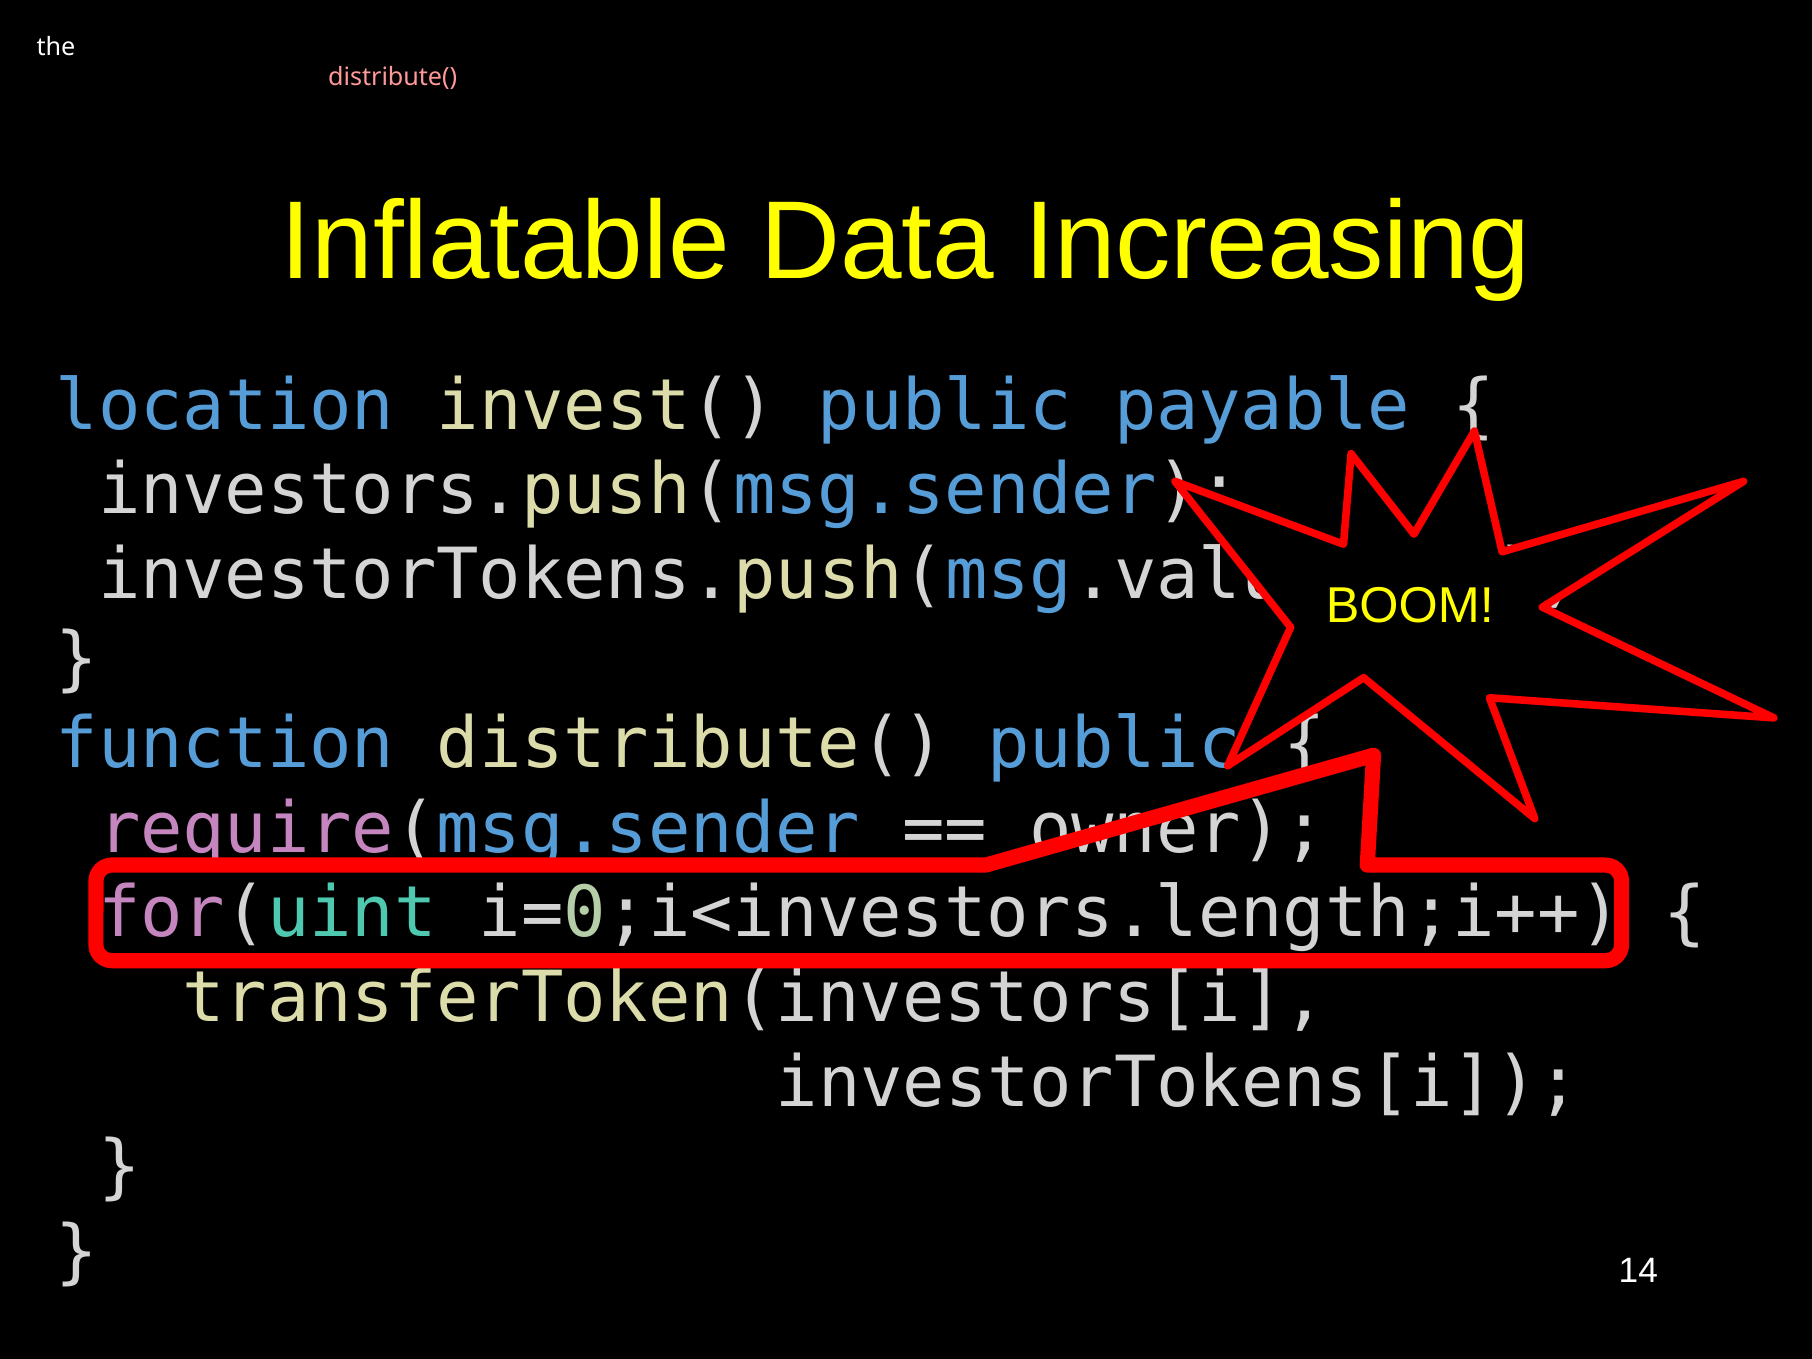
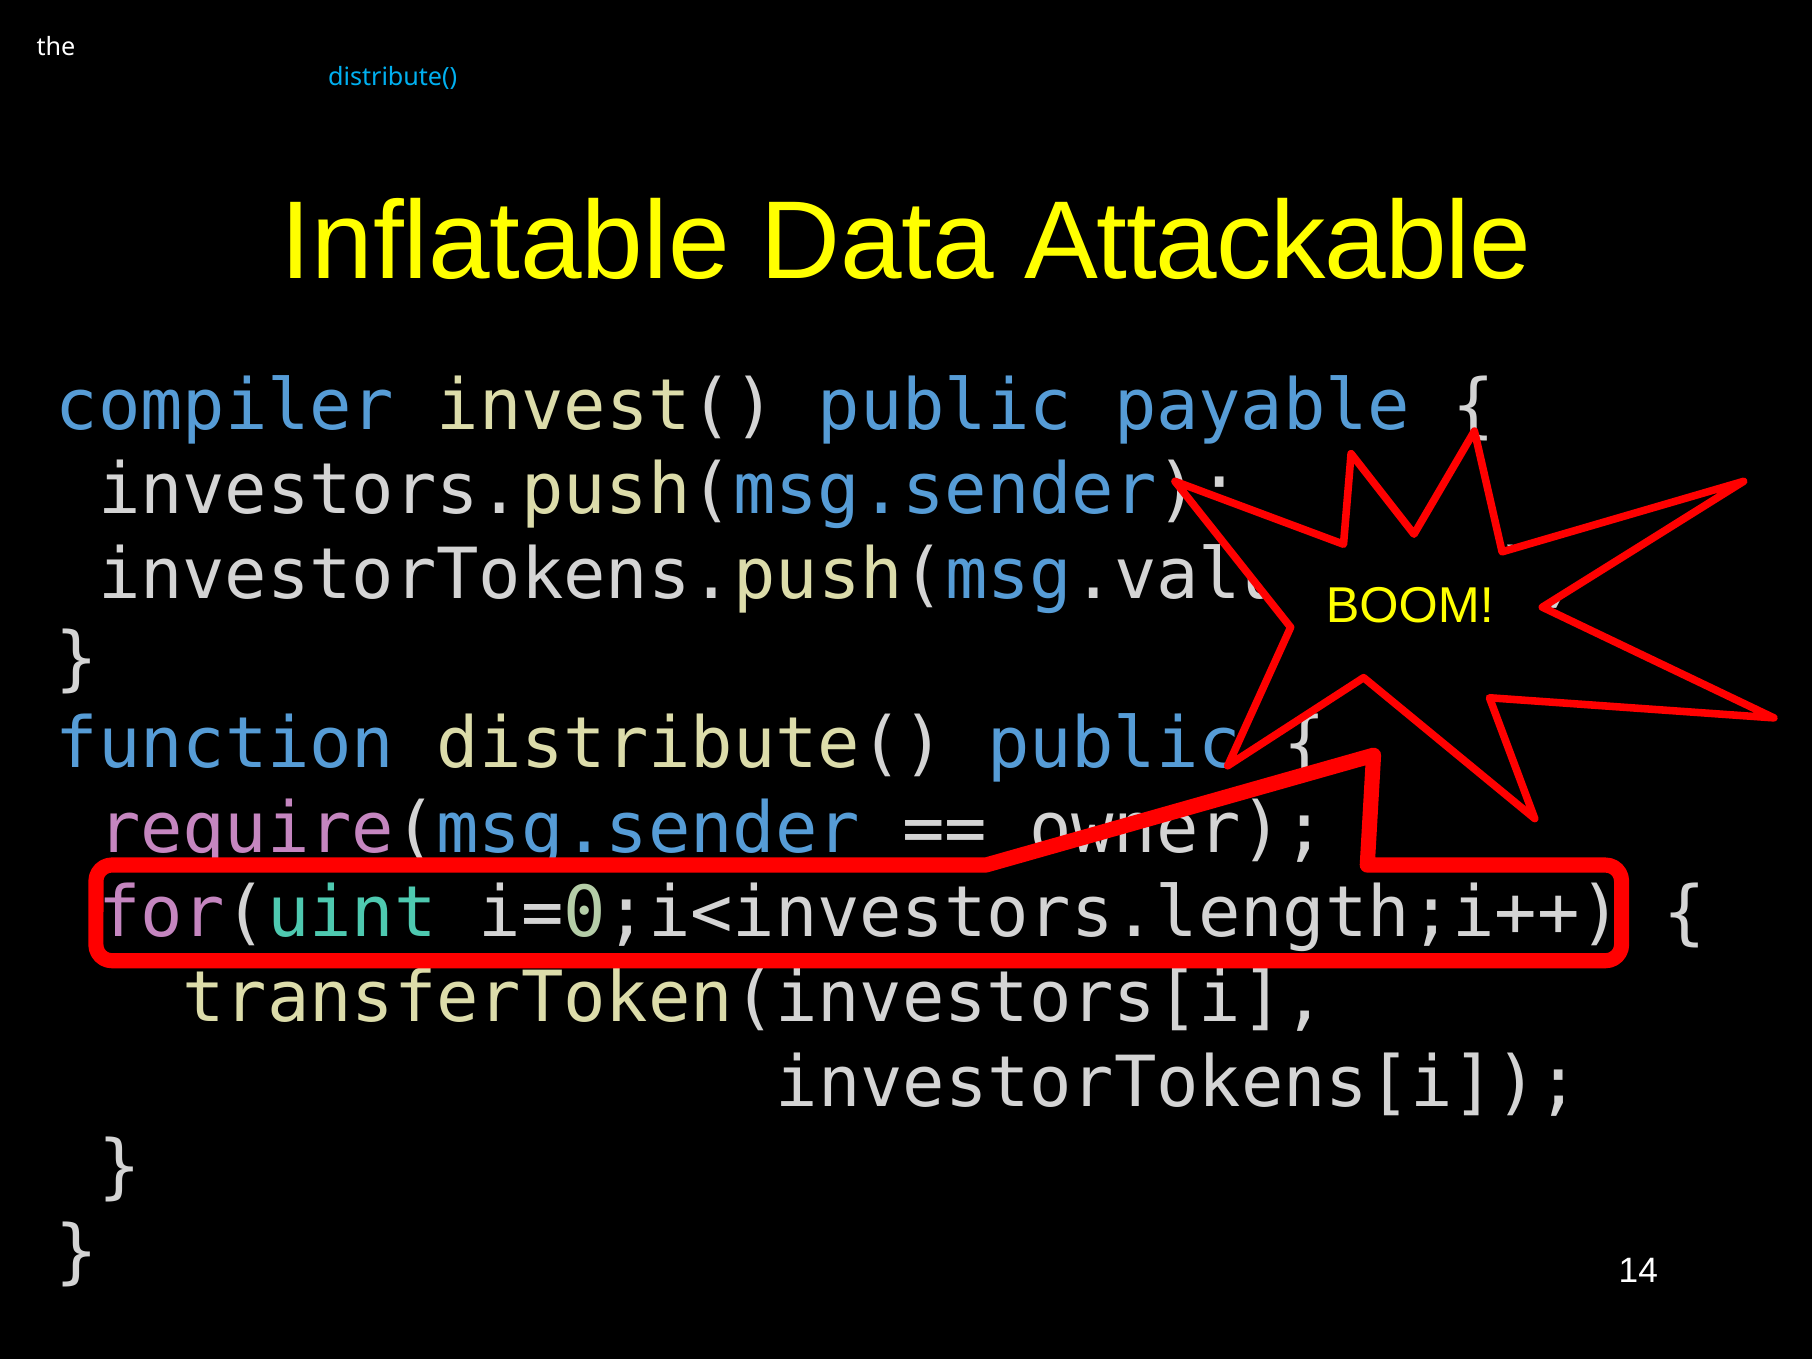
distribute( at (393, 77) colour: pink -> light blue
Increasing: Increasing -> Attackable
location: location -> compiler
